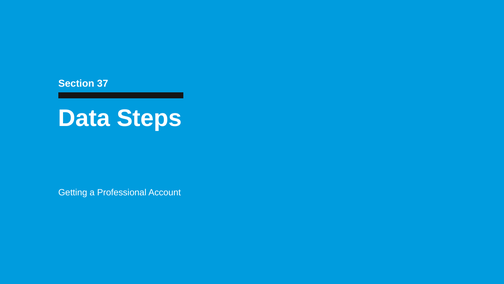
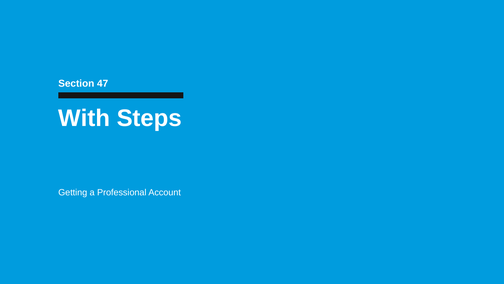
37: 37 -> 47
Data: Data -> With
